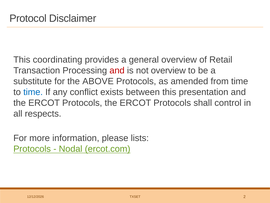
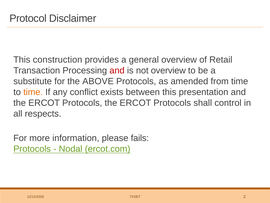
coordinating: coordinating -> construction
time at (33, 92) colour: blue -> orange
lists: lists -> fails
